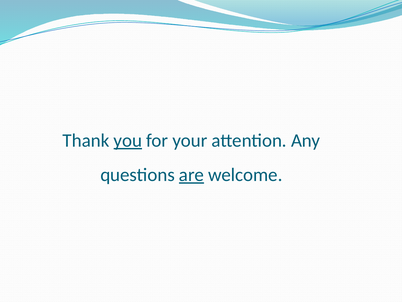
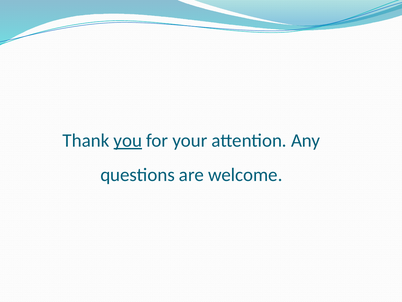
are underline: present -> none
